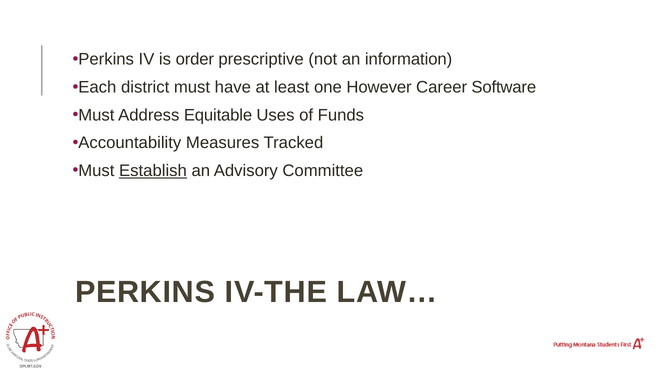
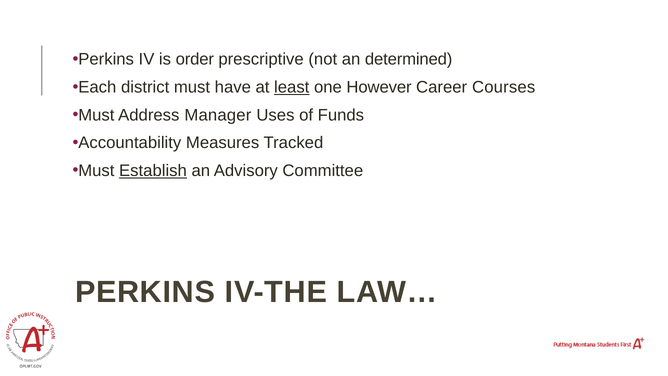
information: information -> determined
least underline: none -> present
Software: Software -> Courses
Equitable: Equitable -> Manager
